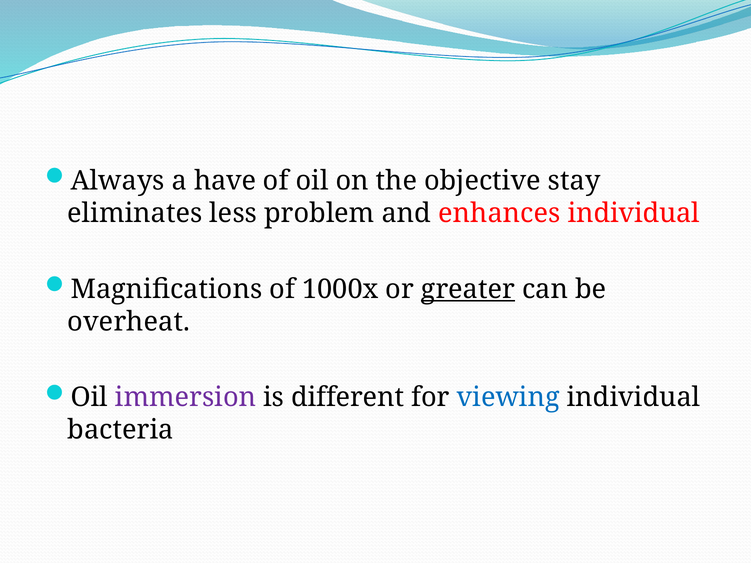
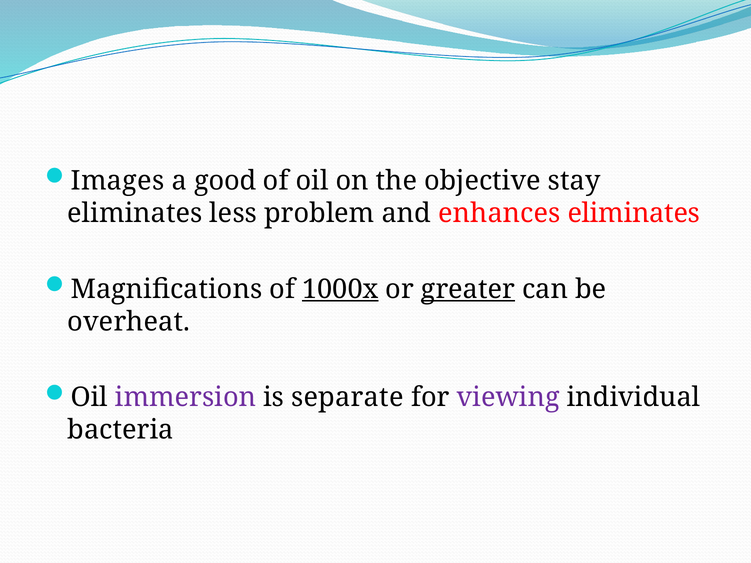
Always: Always -> Images
have: have -> good
enhances individual: individual -> eliminates
1000x underline: none -> present
different: different -> separate
viewing colour: blue -> purple
